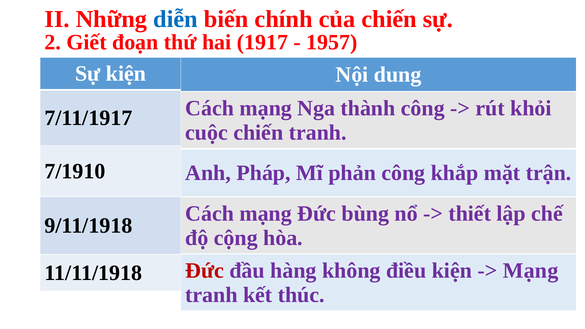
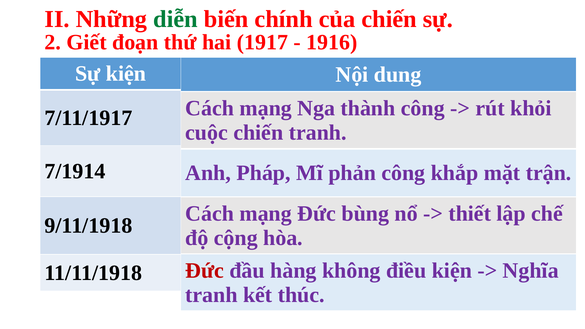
diễn colour: blue -> green
1957: 1957 -> 1916
7/1910: 7/1910 -> 7/1914
Mạng at (531, 271): Mạng -> Nghĩa
